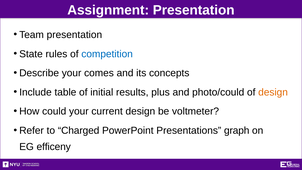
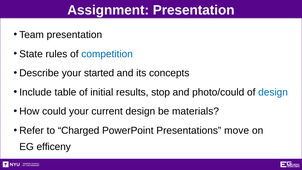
comes: comes -> started
plus: plus -> stop
design at (273, 92) colour: orange -> blue
voltmeter: voltmeter -> materials
graph: graph -> move
